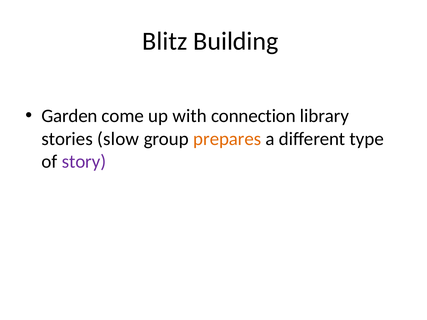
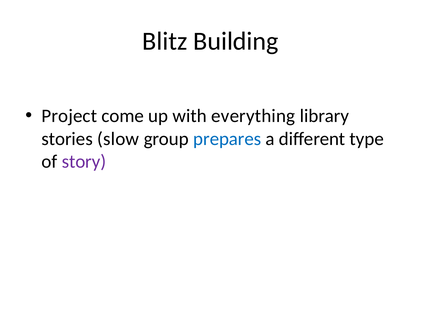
Garden: Garden -> Project
connection: connection -> everything
prepares colour: orange -> blue
